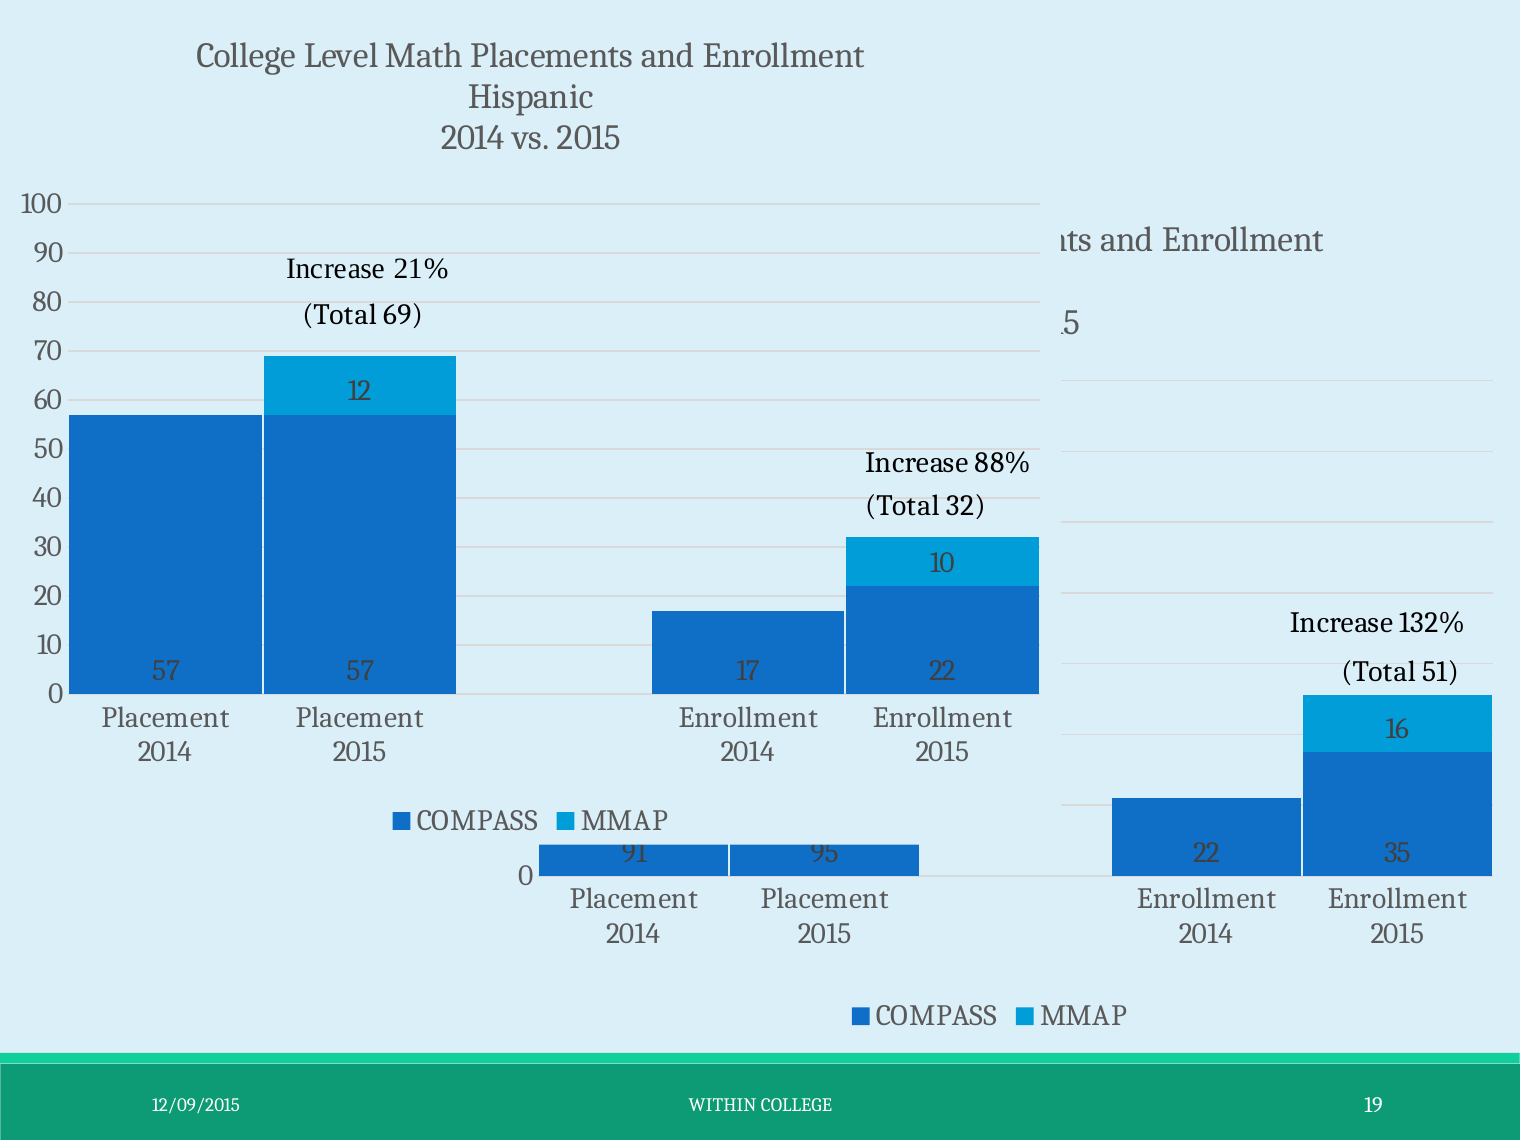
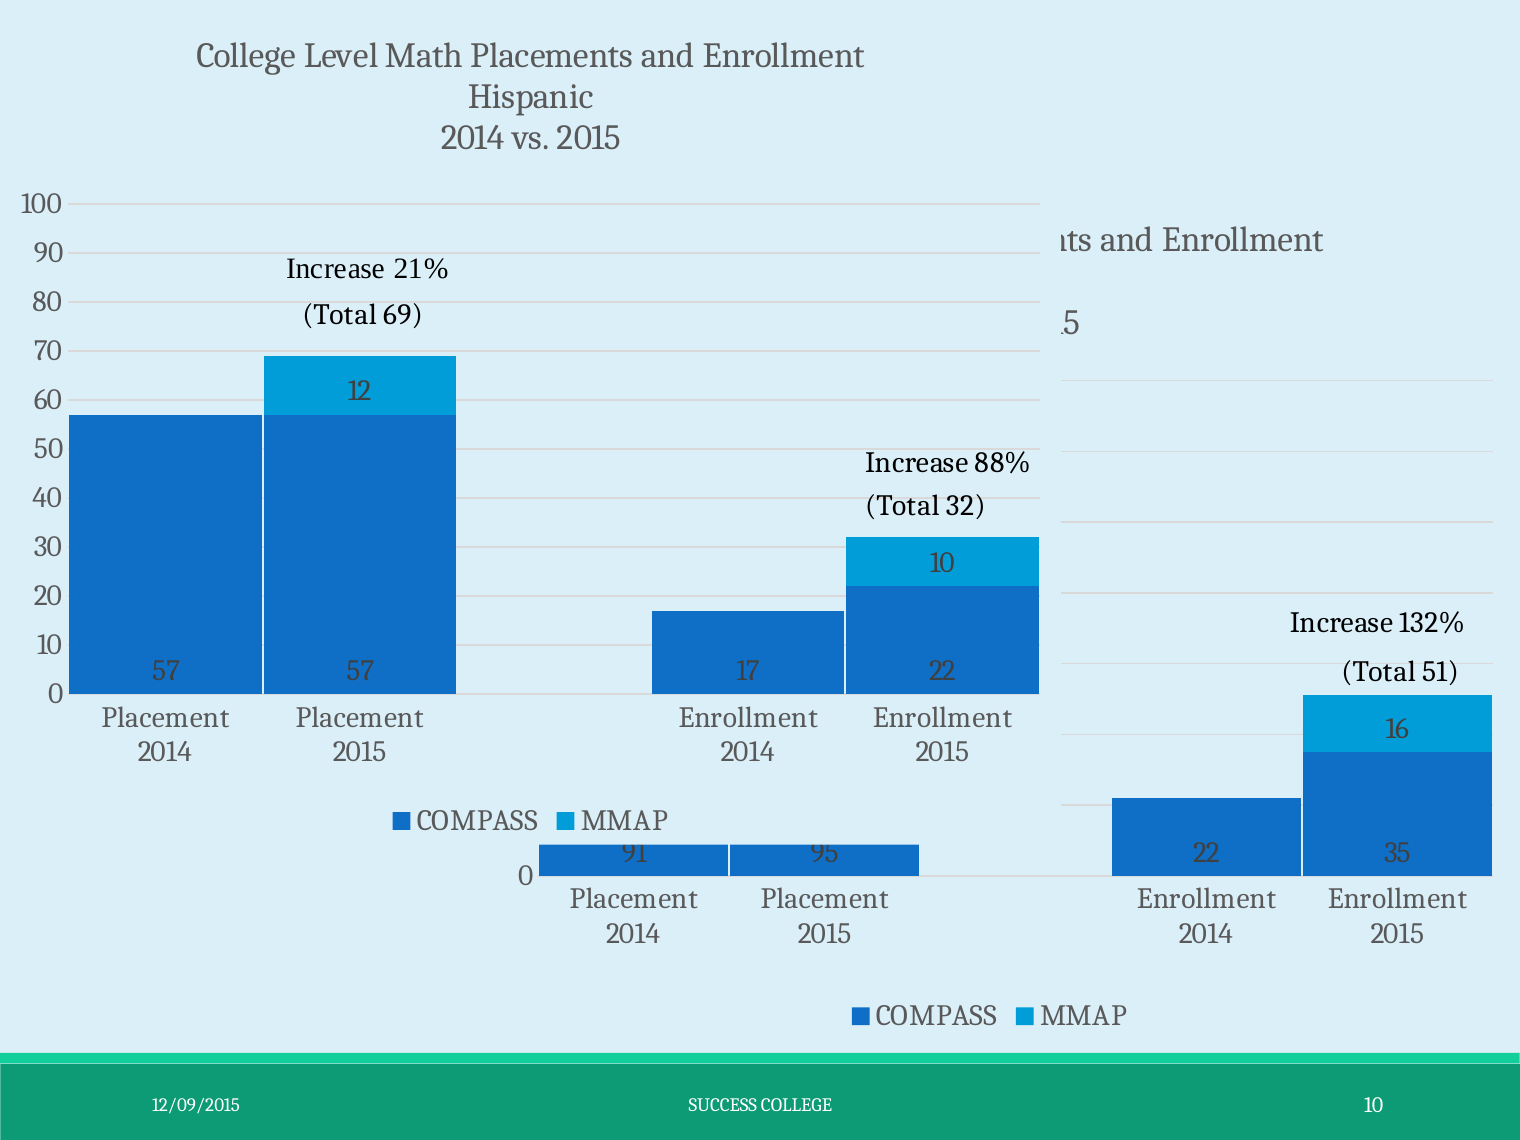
WITHIN: WITHIN -> SUCCESS
COLLEGE 19: 19 -> 10
